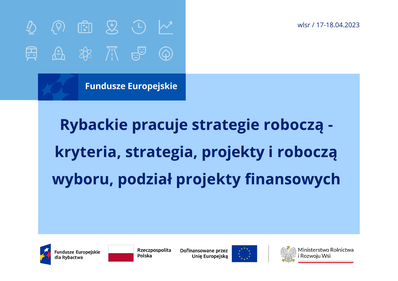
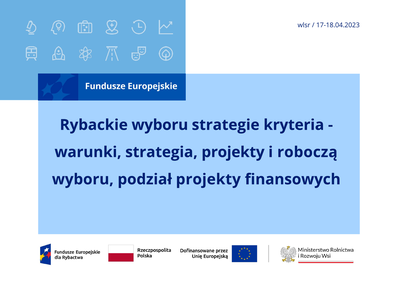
Rybackie pracuje: pracuje -> wyboru
strategie roboczą: roboczą -> kryteria
kryteria: kryteria -> warunki
